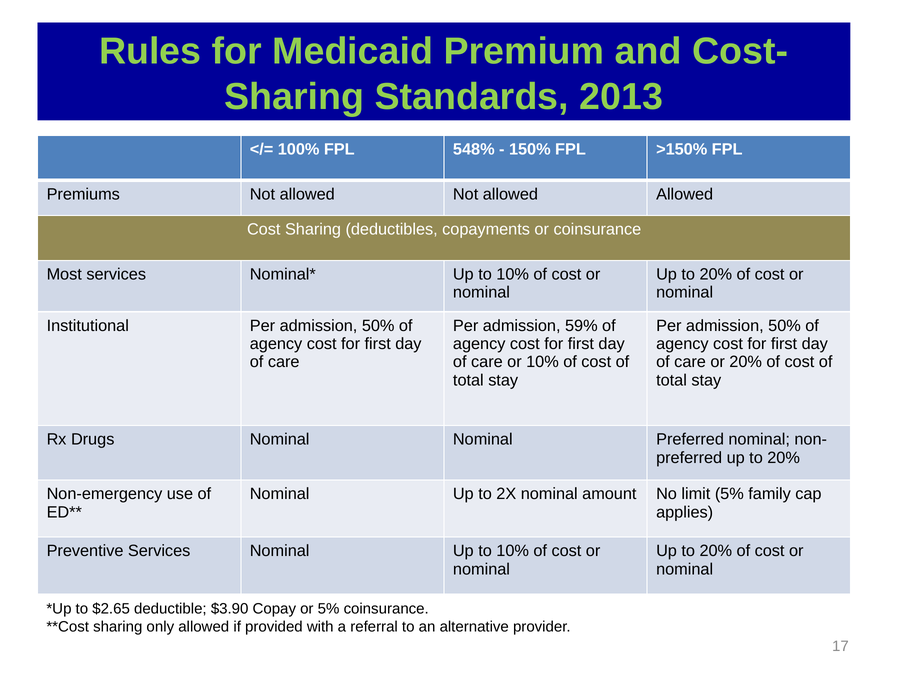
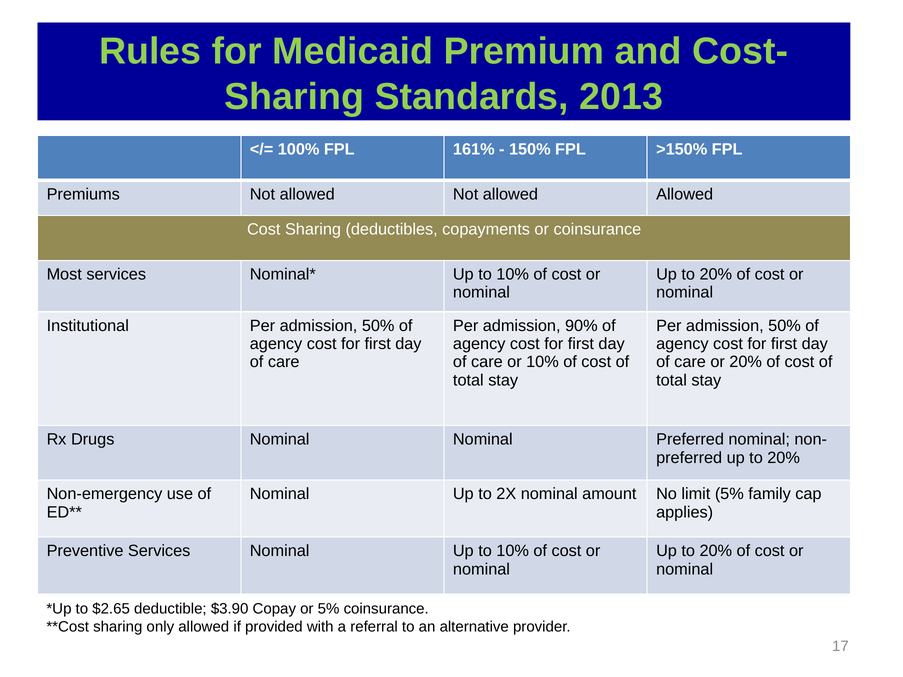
548%: 548% -> 161%
59%: 59% -> 90%
